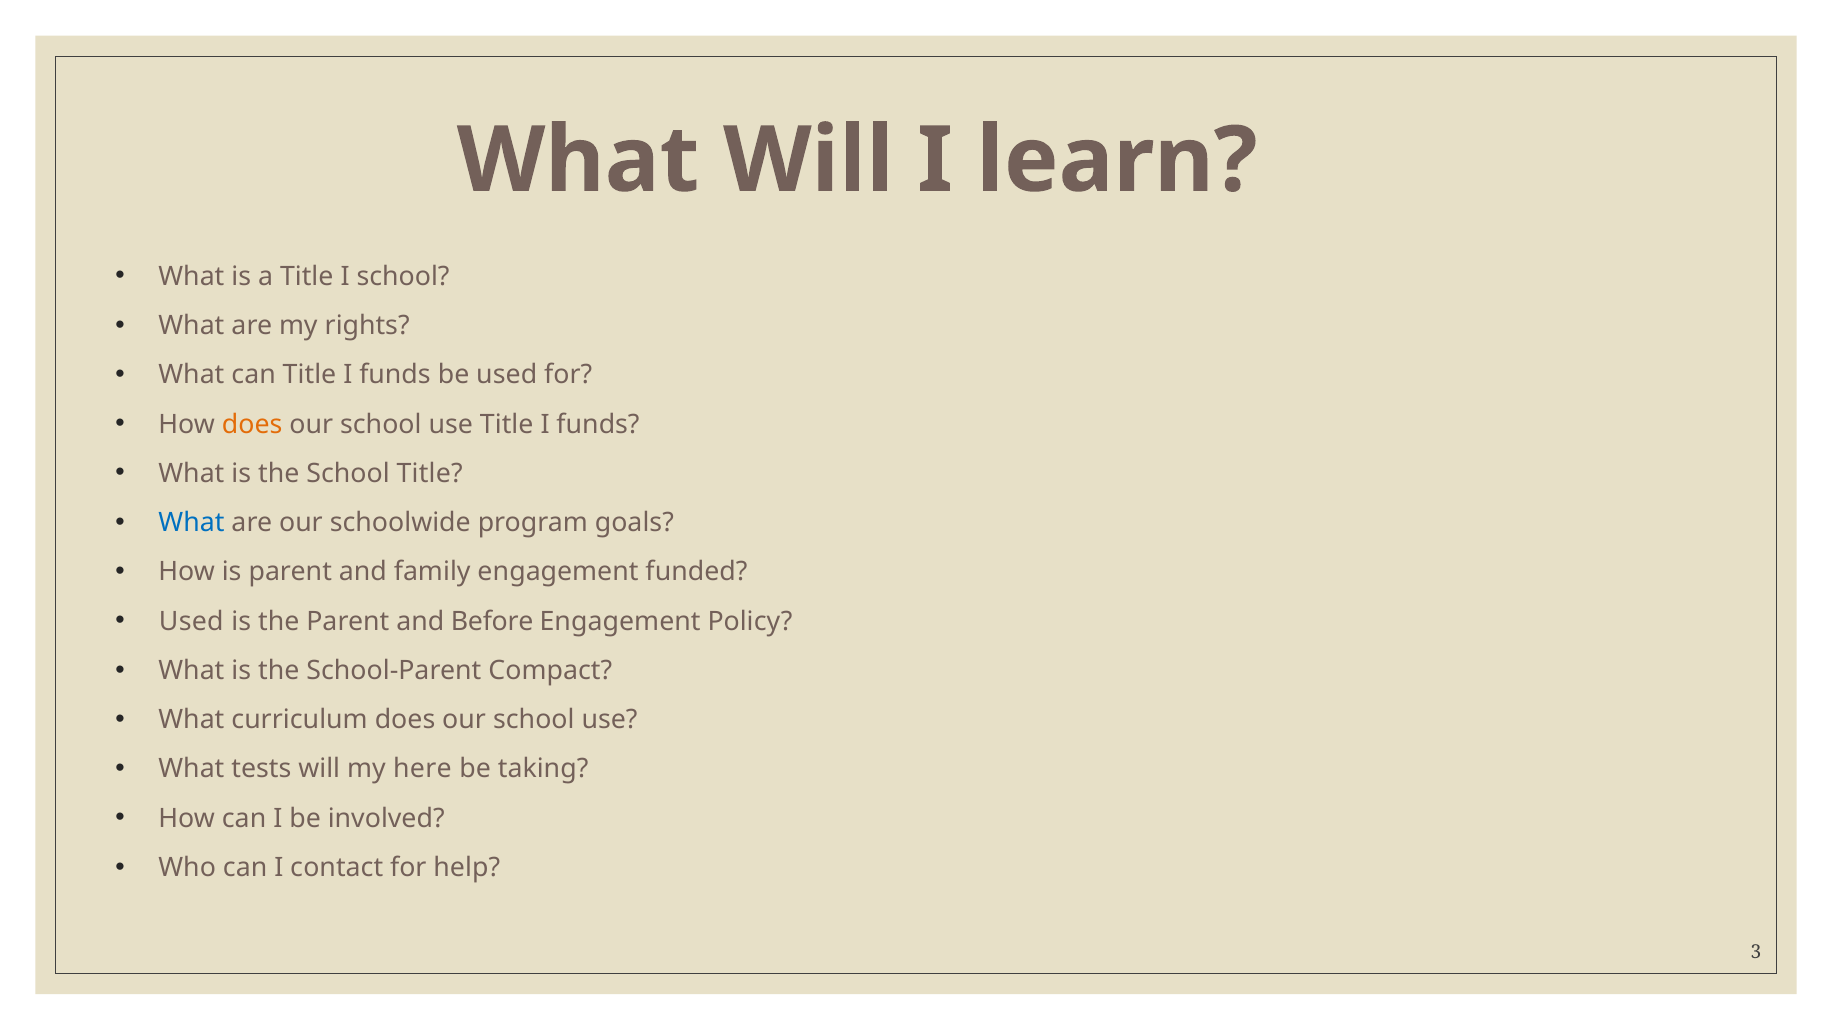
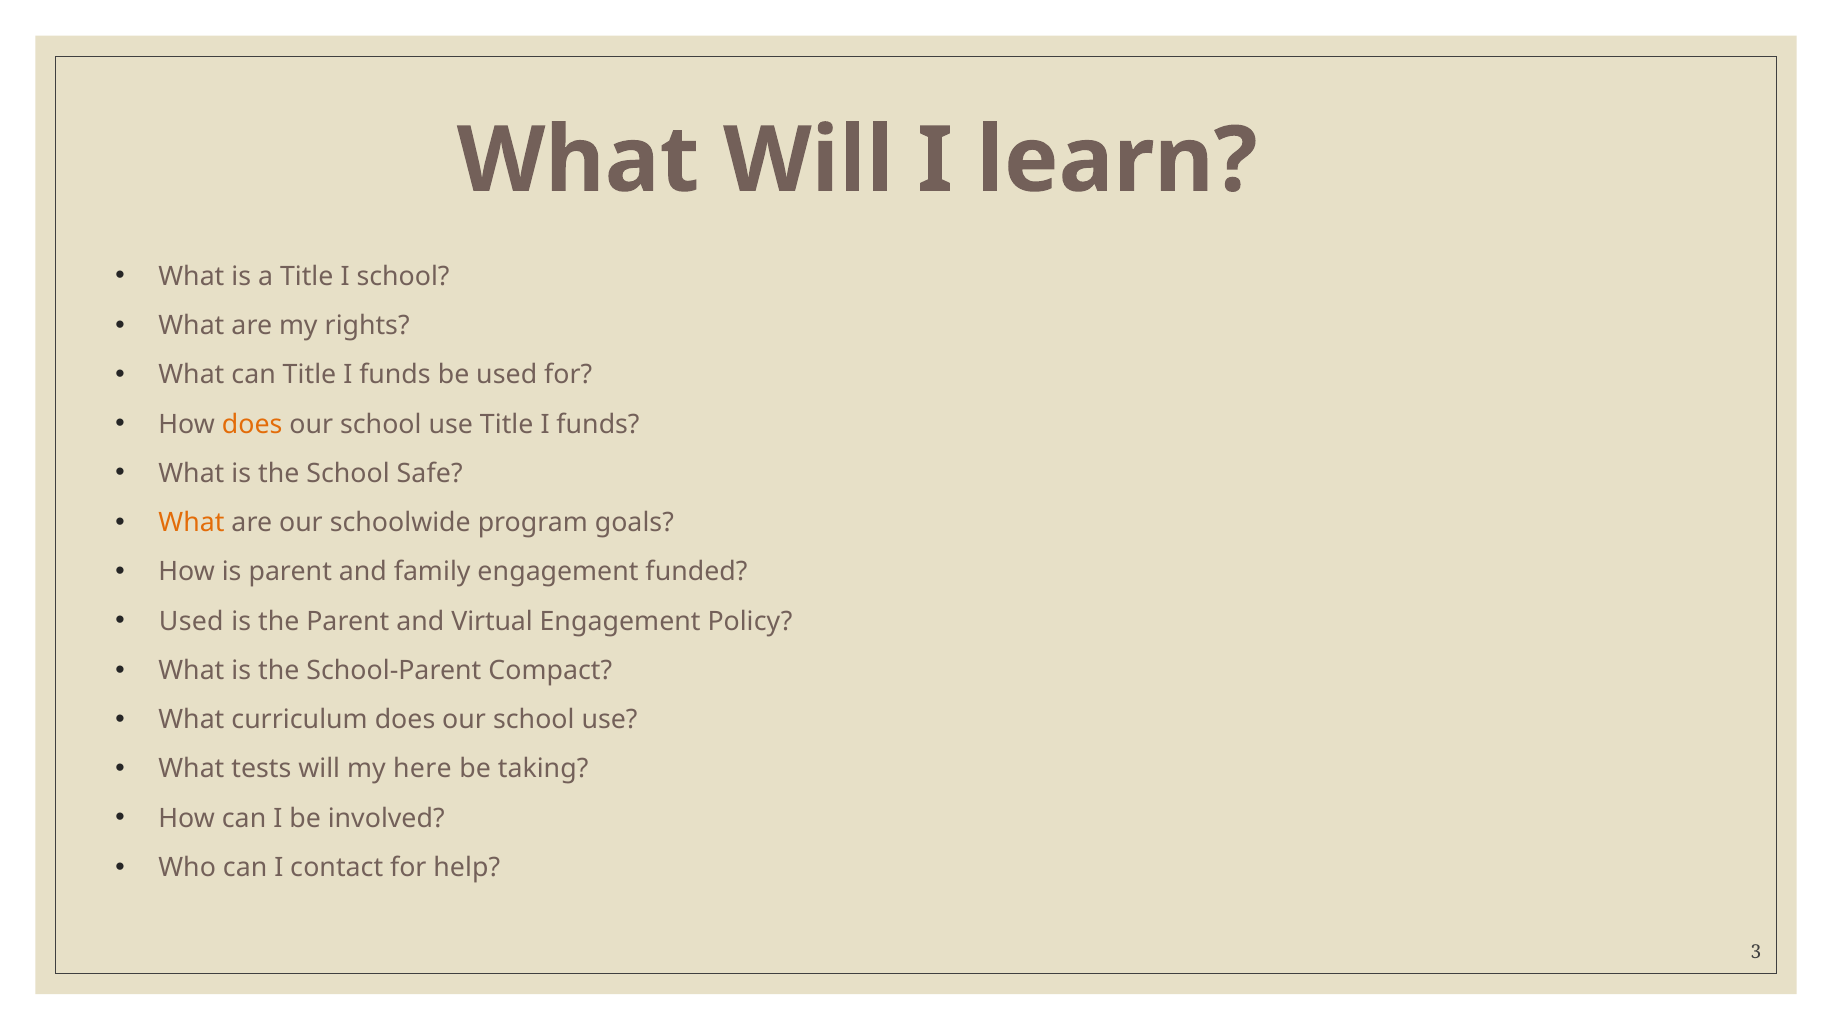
School Title: Title -> Safe
What at (191, 523) colour: blue -> orange
Before: Before -> Virtual
